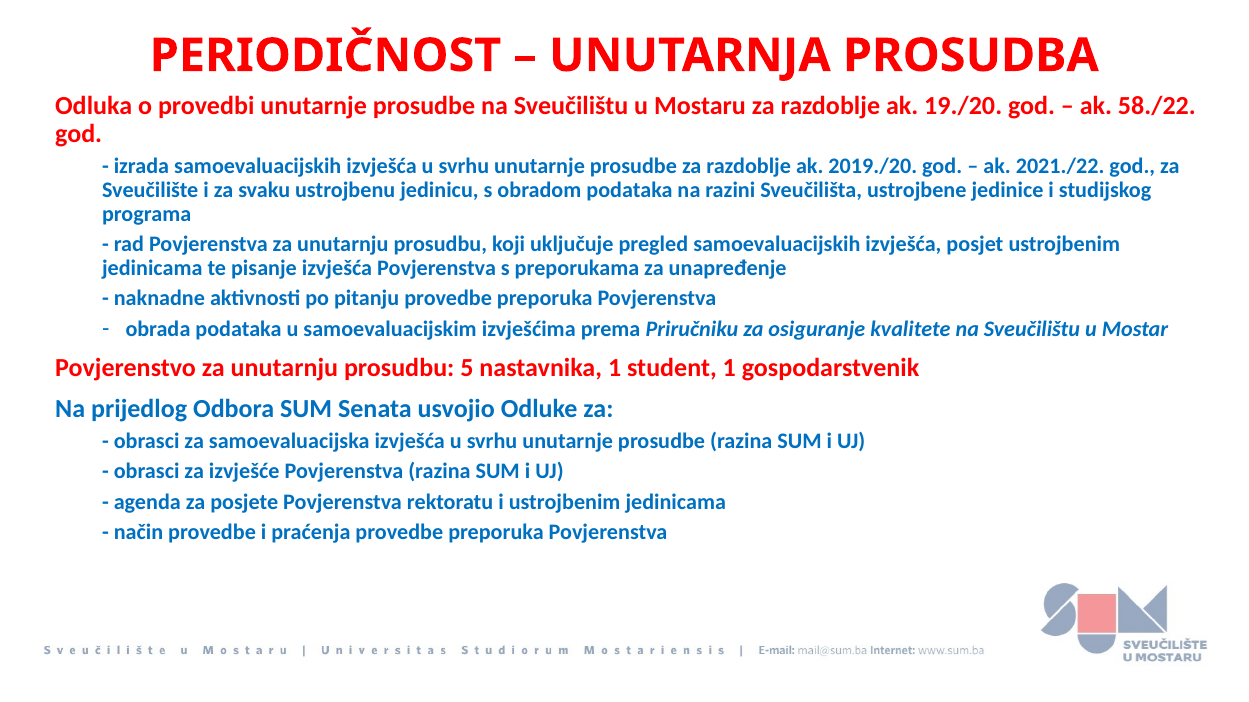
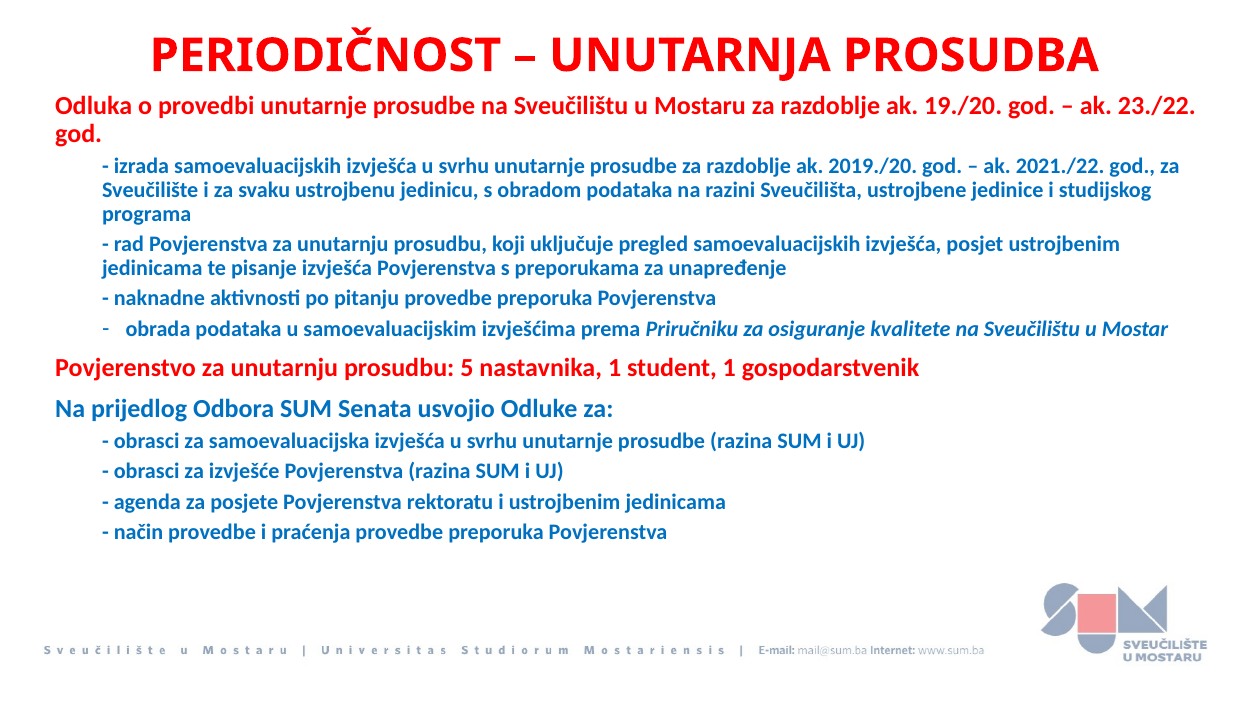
58./22: 58./22 -> 23./22
